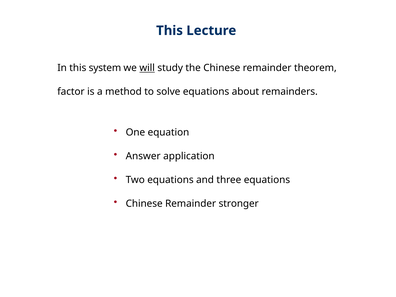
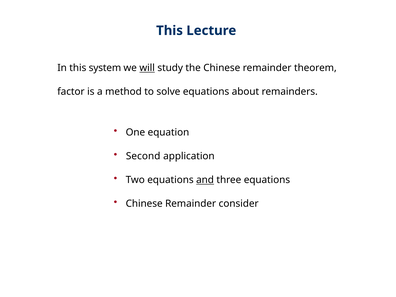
Answer: Answer -> Second
and underline: none -> present
stronger: stronger -> consider
